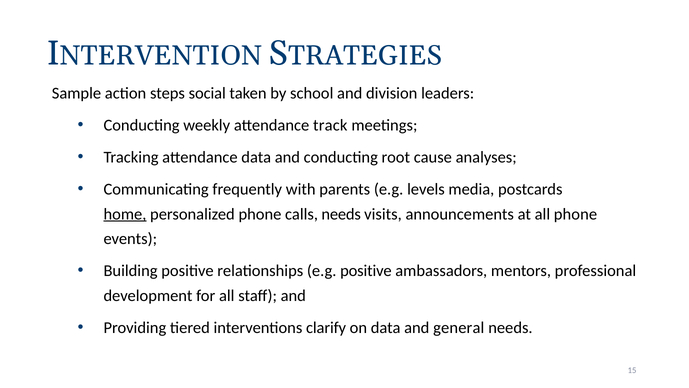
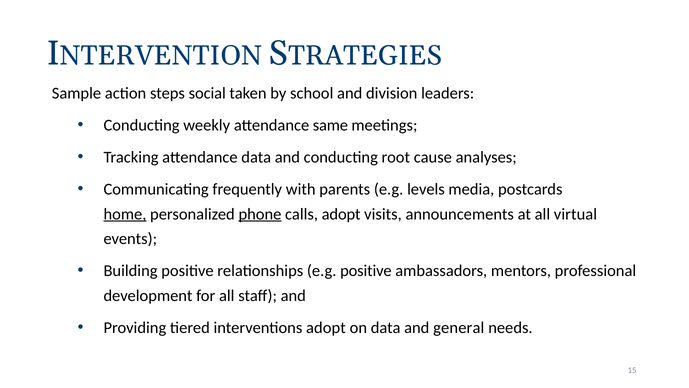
track: track -> same
phone at (260, 214) underline: none -> present
calls needs: needs -> adopt
all phone: phone -> virtual
interventions clarify: clarify -> adopt
